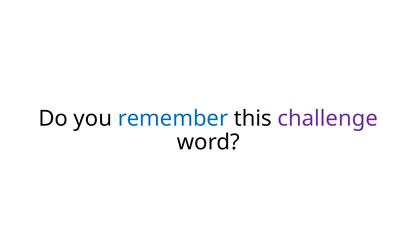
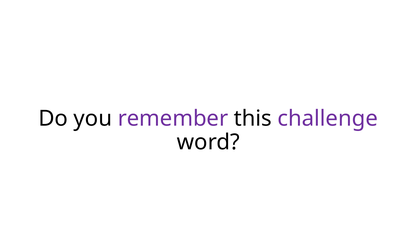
remember colour: blue -> purple
